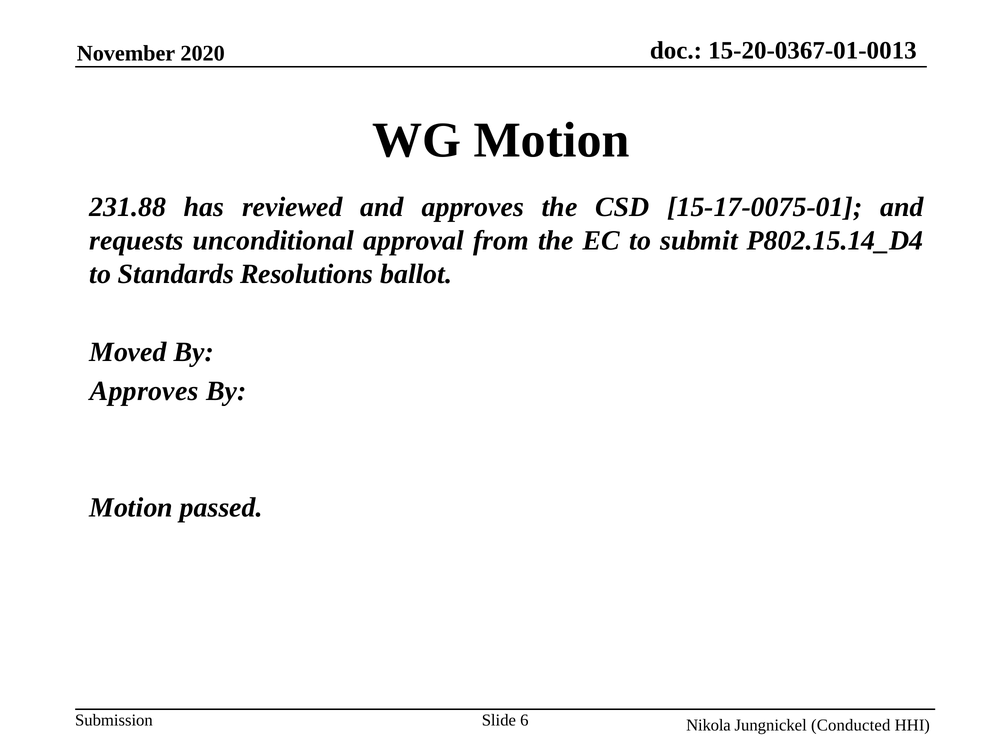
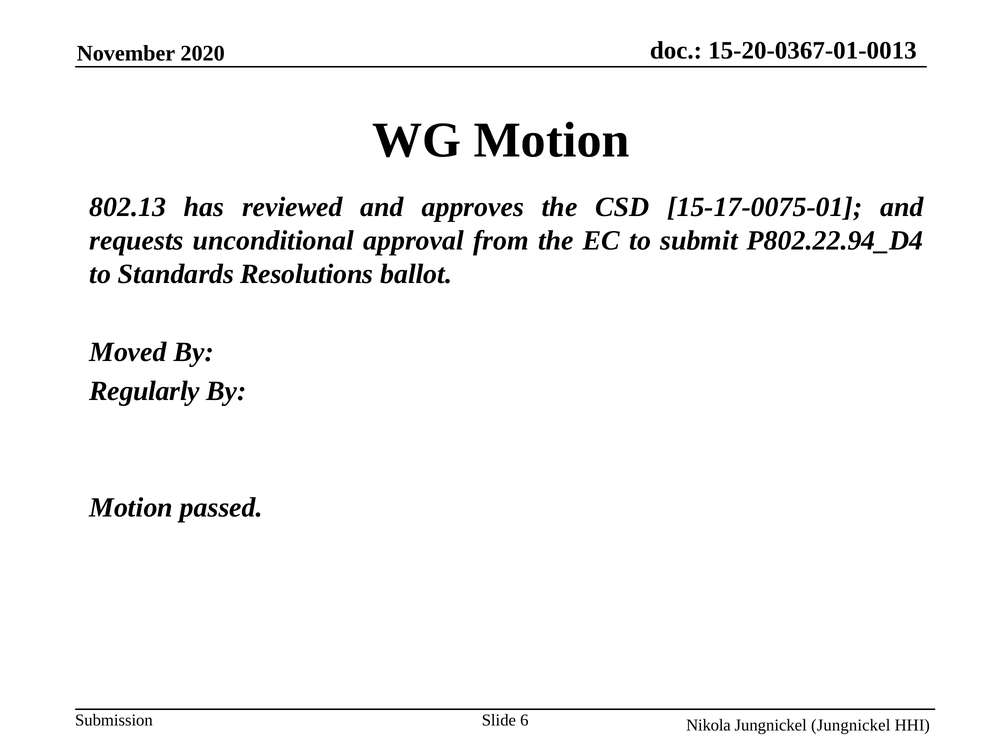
231.88: 231.88 -> 802.13
P802.15.14_D4: P802.15.14_D4 -> P802.22.94_D4
Approves at (144, 391): Approves -> Regularly
Jungnickel Conducted: Conducted -> Jungnickel
